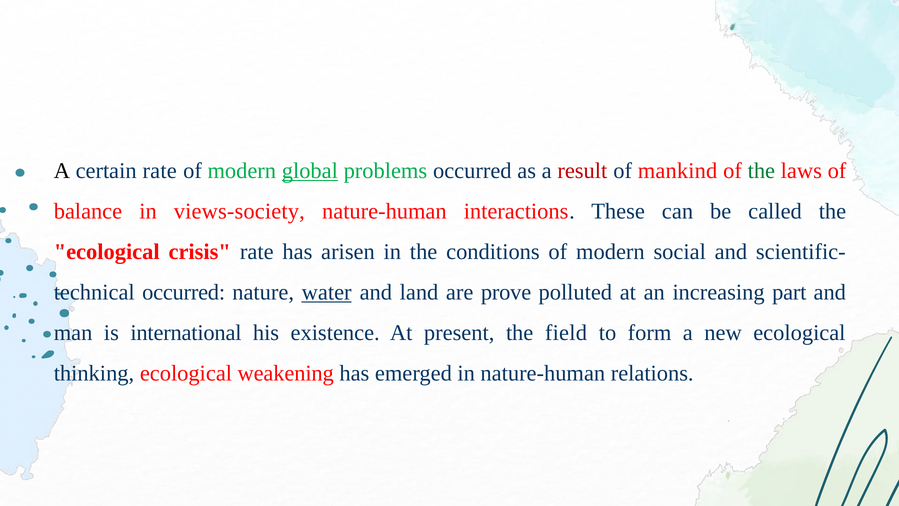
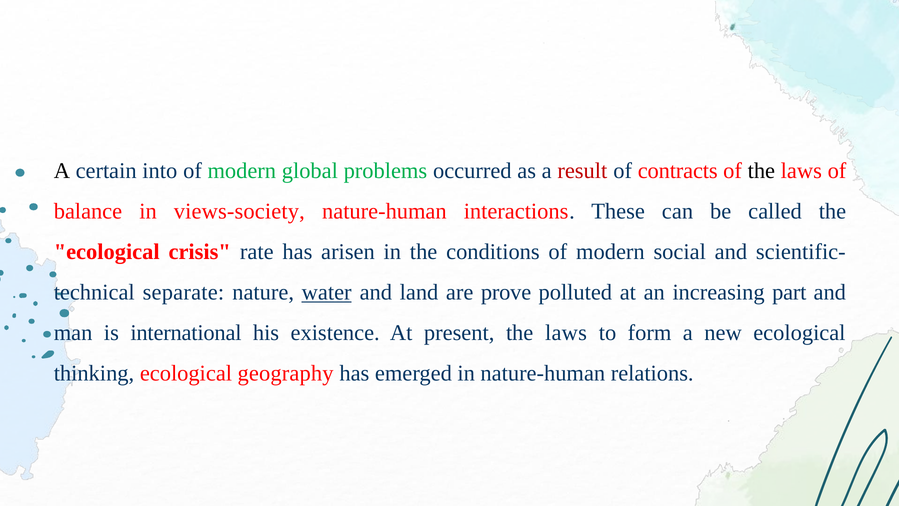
certain rate: rate -> into
global underline: present -> none
mankind: mankind -> contracts
the at (761, 171) colour: green -> black
occurred at (184, 292): occurred -> separate
present the field: field -> laws
weakening: weakening -> geography
